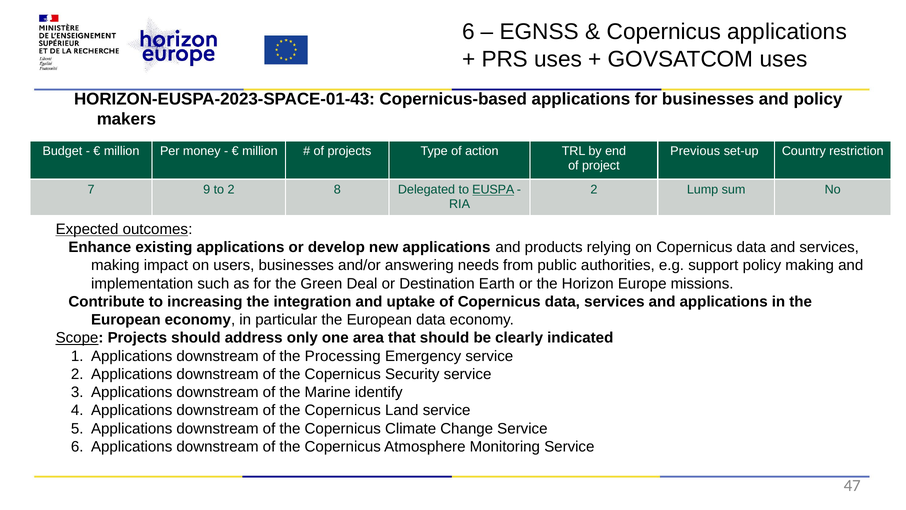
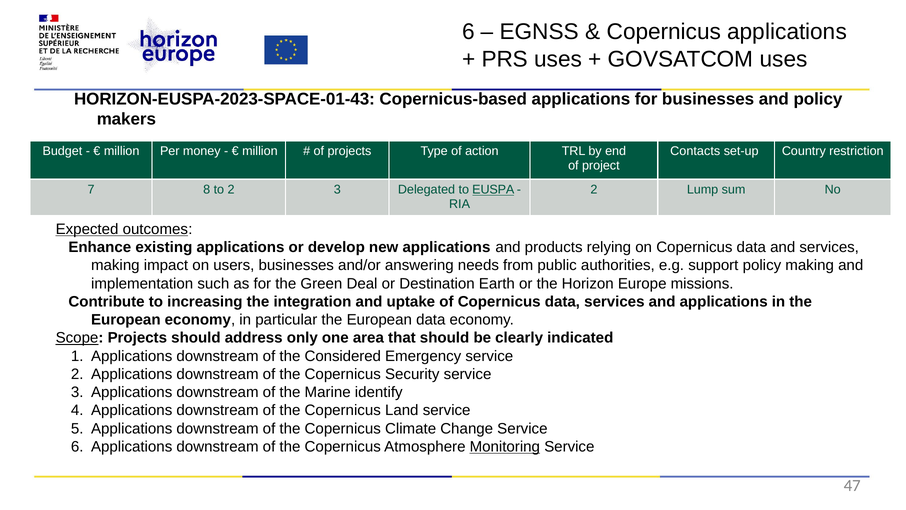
Previous: Previous -> Contacts
9: 9 -> 8
2 8: 8 -> 3
Processing: Processing -> Considered
Monitoring underline: none -> present
